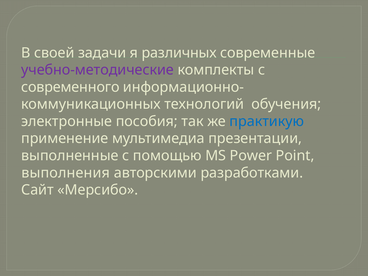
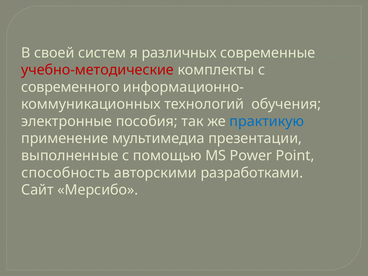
задачи: задачи -> систем
учебно-методические colour: purple -> red
выполнения: выполнения -> способность
